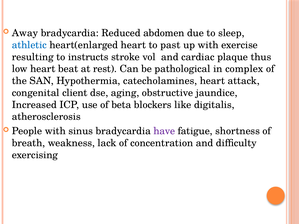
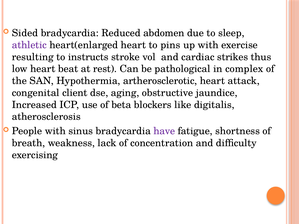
Away: Away -> Sided
athletic colour: blue -> purple
past: past -> pins
plaque: plaque -> strikes
catecholamines: catecholamines -> artherosclerotic
